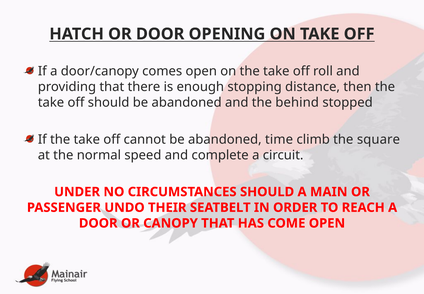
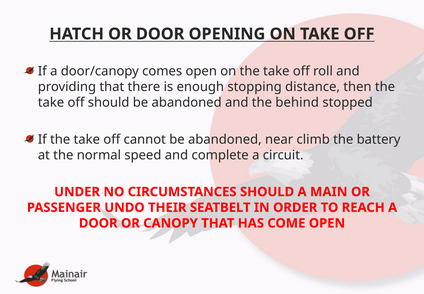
time: time -> near
square: square -> battery
